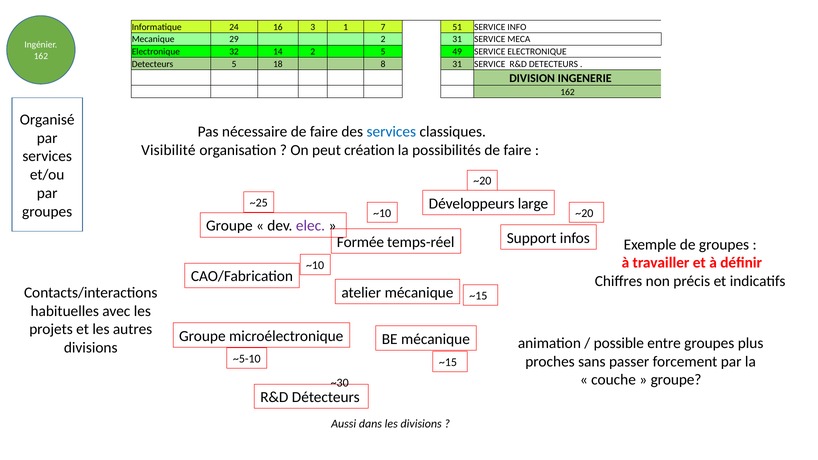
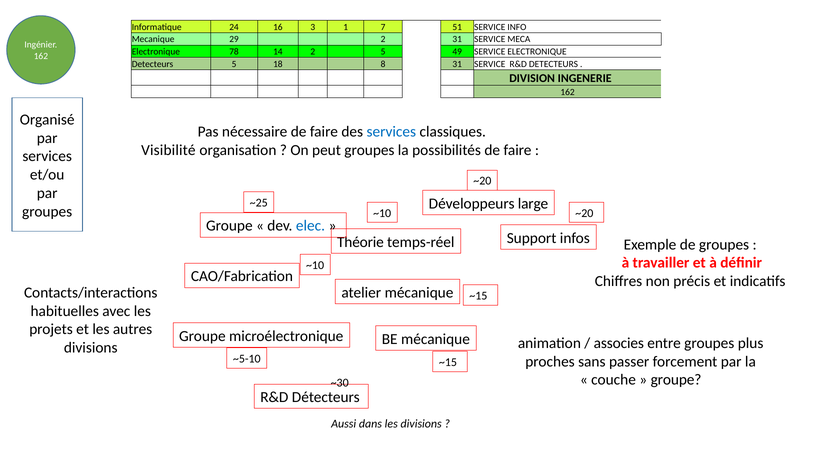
32: 32 -> 78
peut création: création -> groupes
elec colour: purple -> blue
Formée: Formée -> Théorie
possible: possible -> associes
